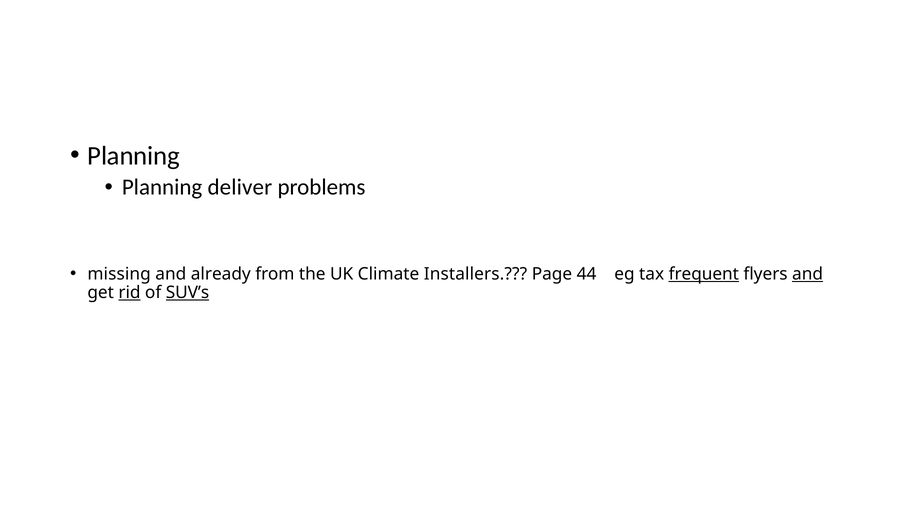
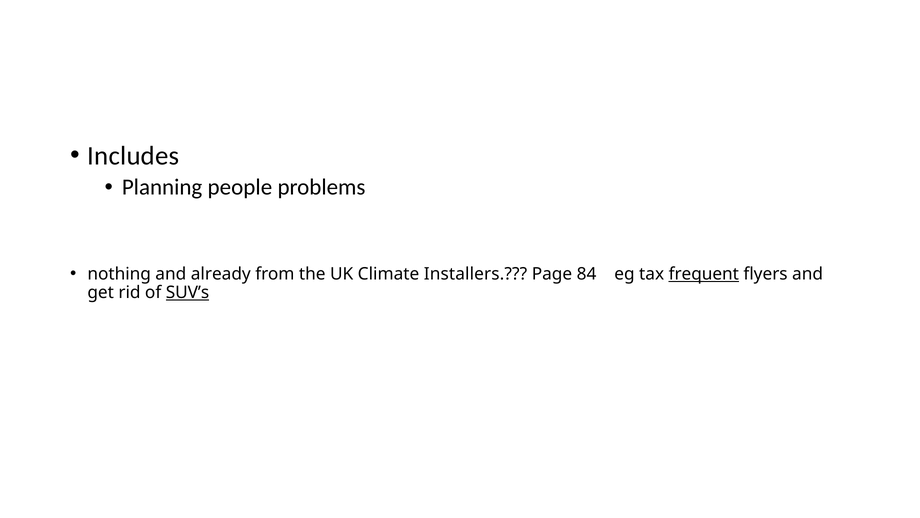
Planning at (134, 155): Planning -> Includes
deliver: deliver -> people
missing: missing -> nothing
44: 44 -> 84
and at (808, 274) underline: present -> none
rid underline: present -> none
